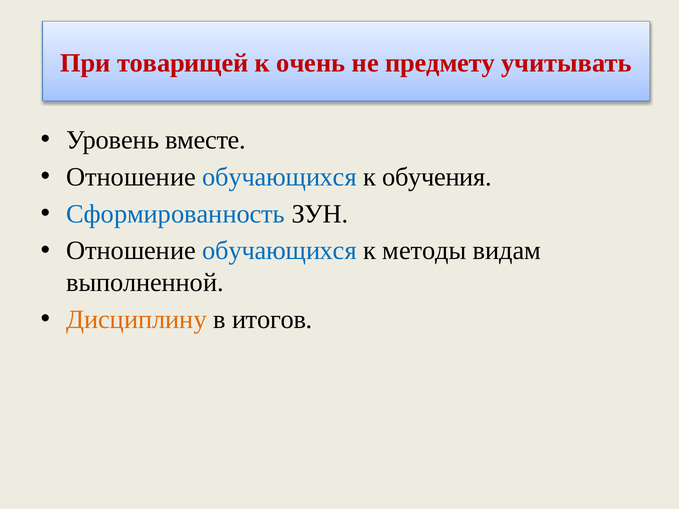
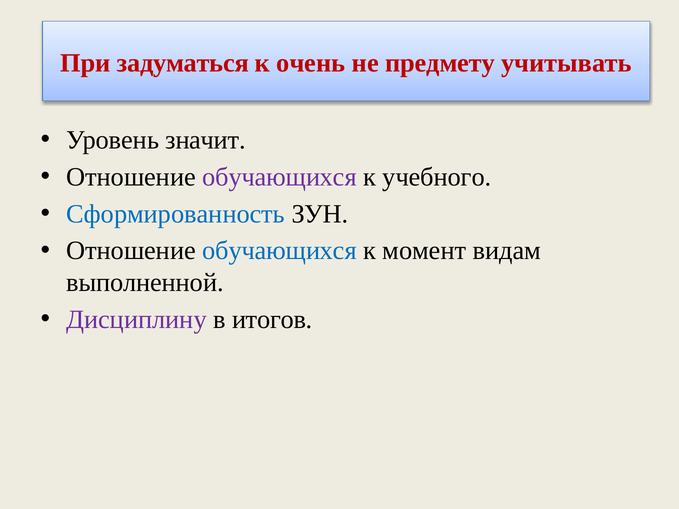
товарищей: товарищей -> задуматься
вместе: вместе -> значит
обучающихся at (280, 177) colour: blue -> purple
обучения: обучения -> учебного
методы: методы -> момент
Дисциплину colour: orange -> purple
